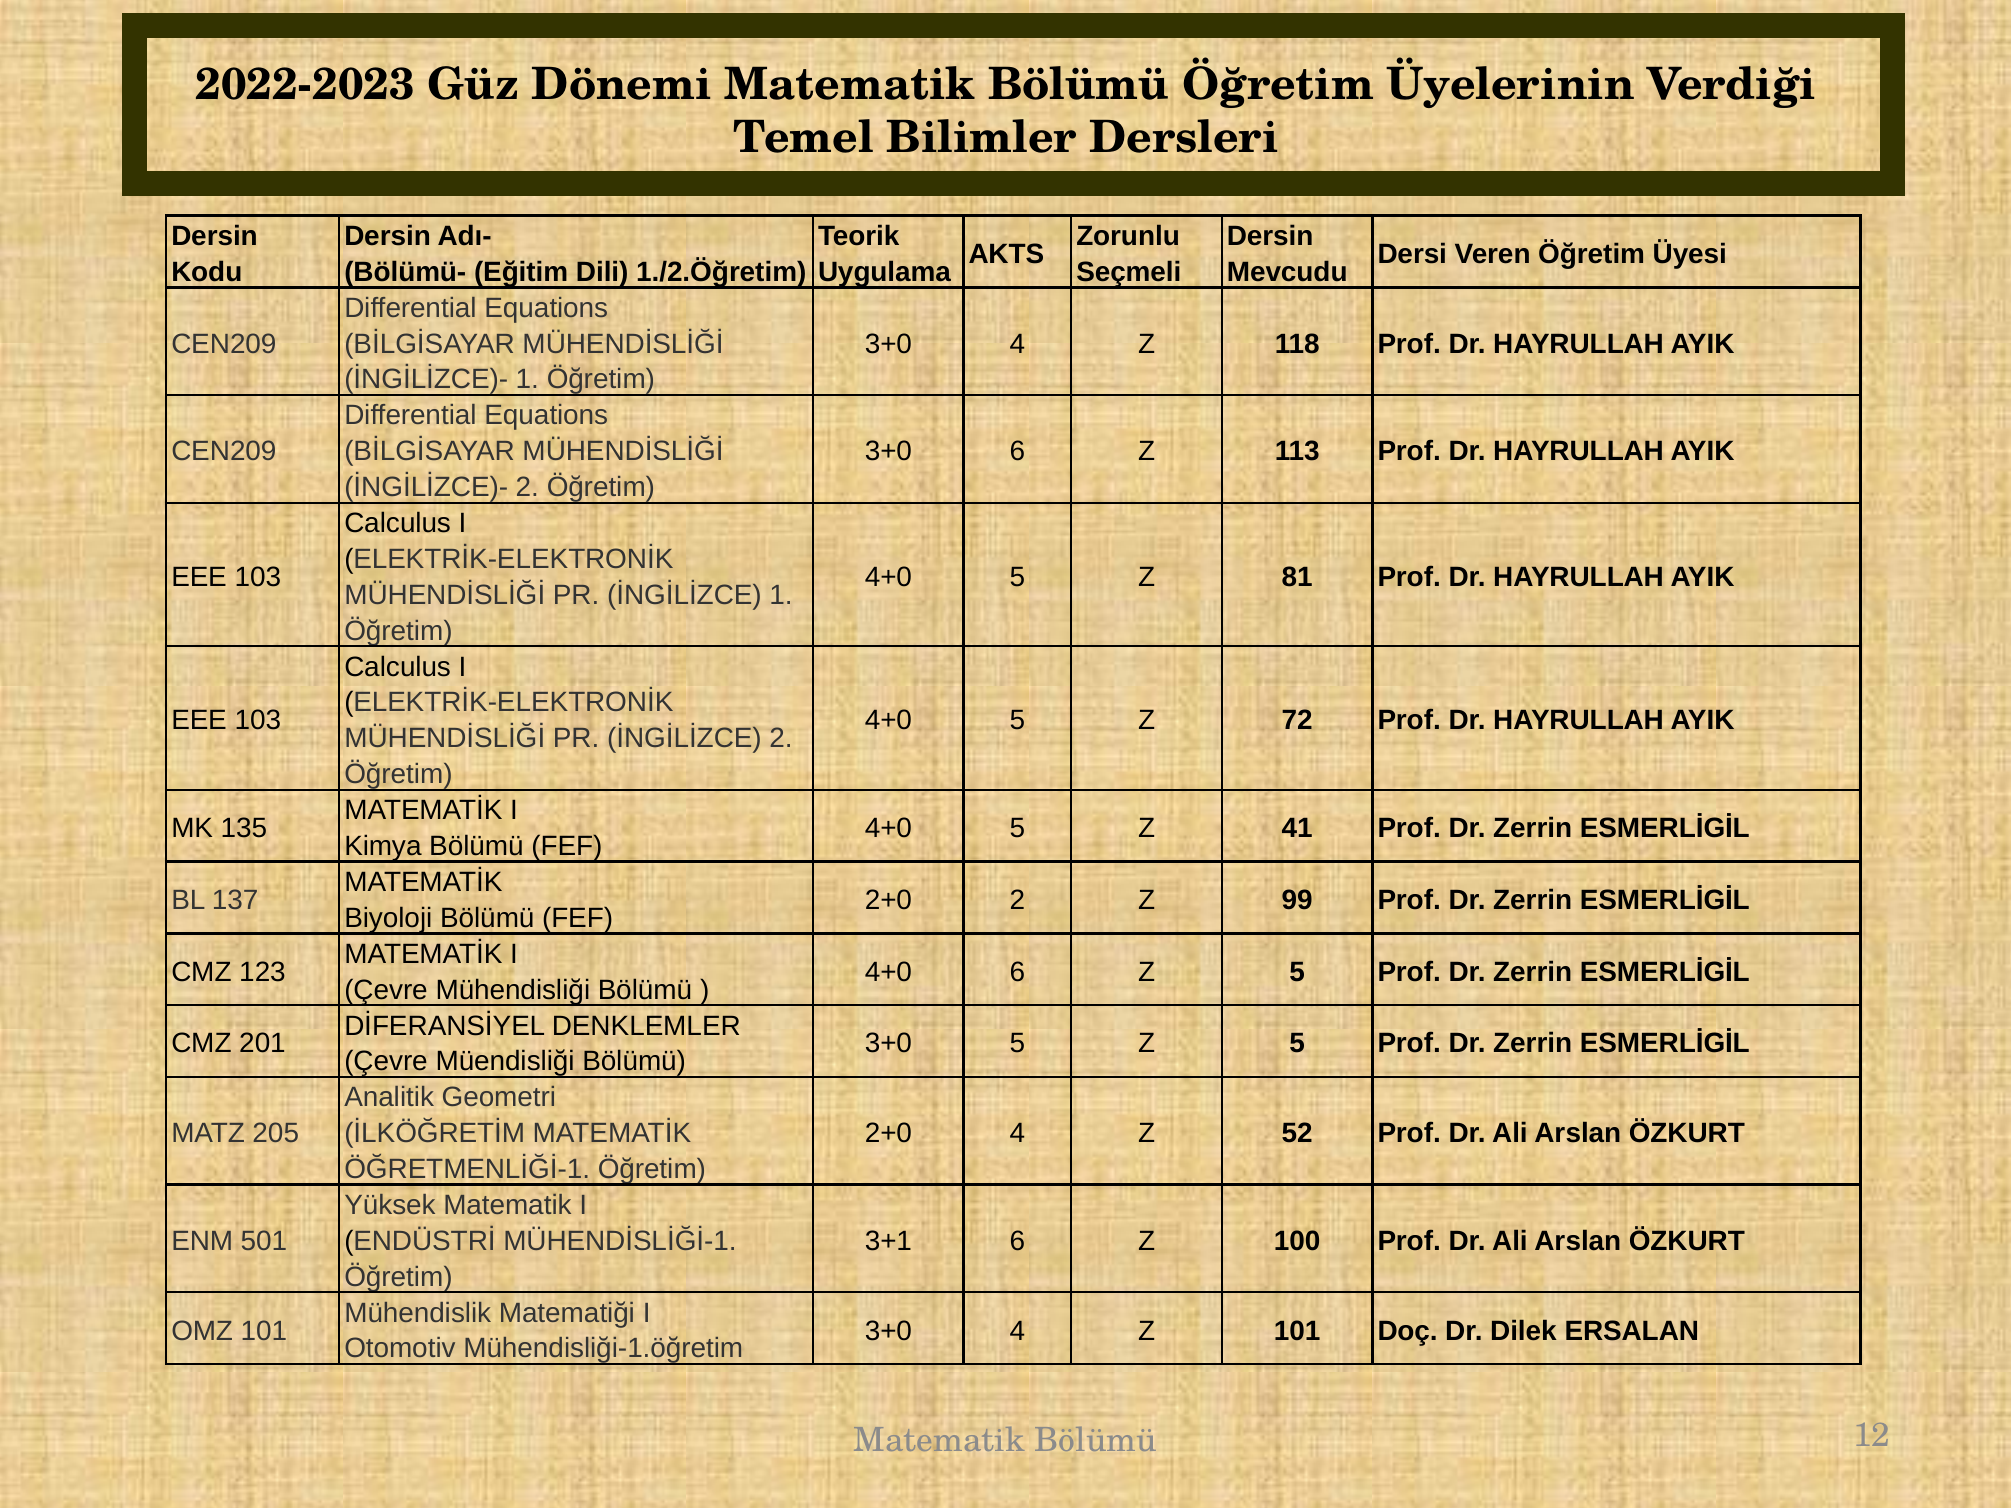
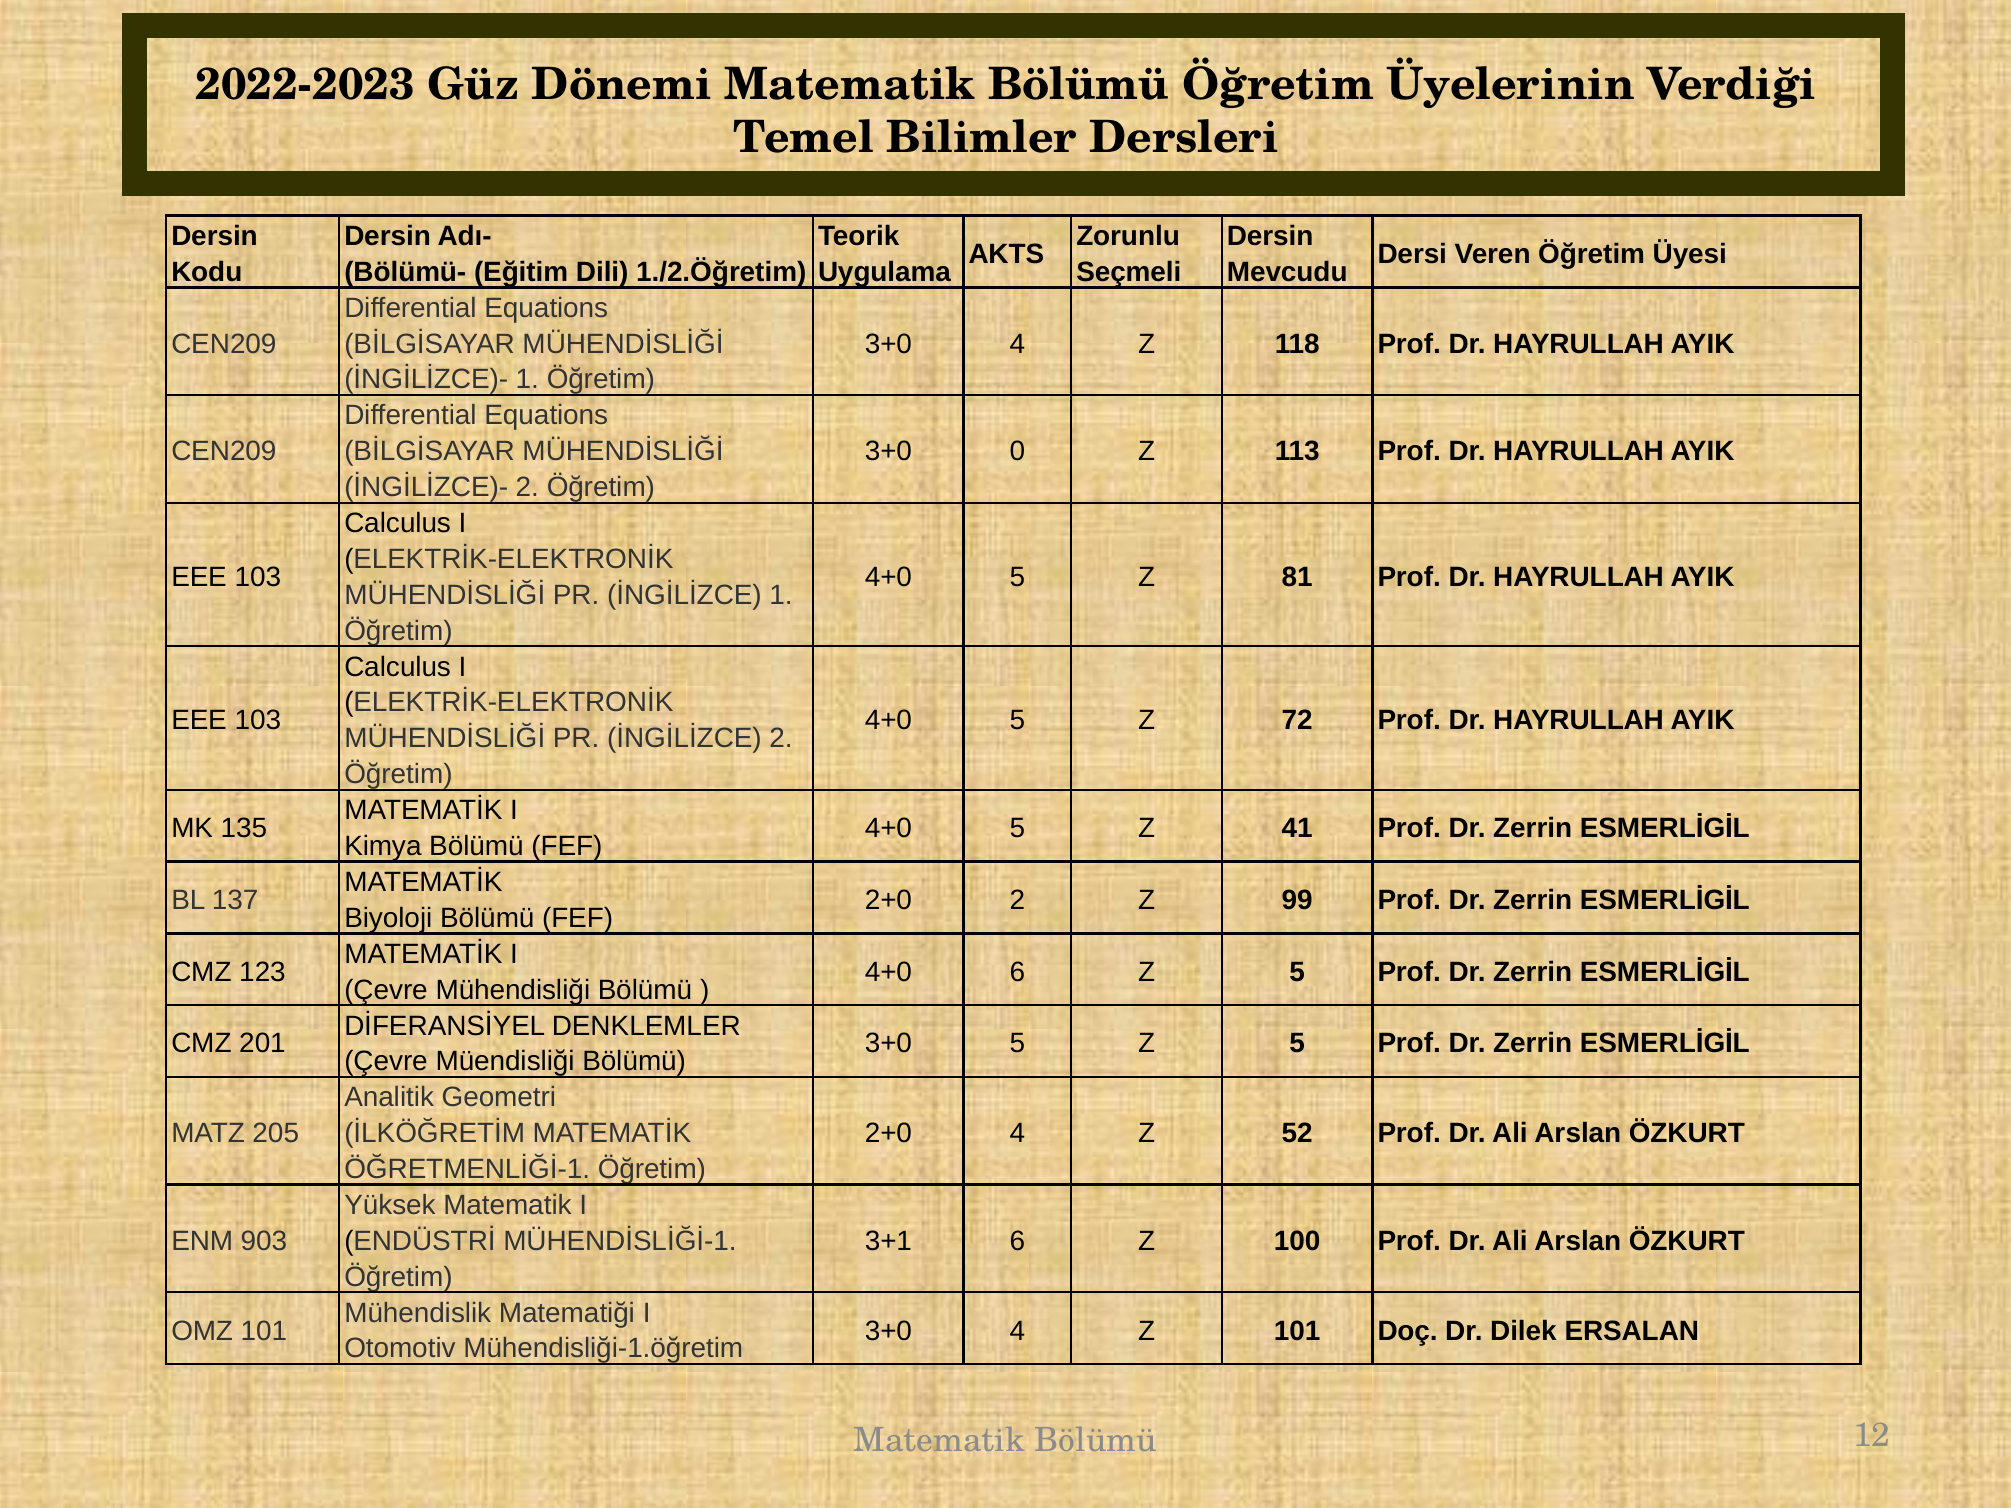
3+0 6: 6 -> 0
501: 501 -> 903
